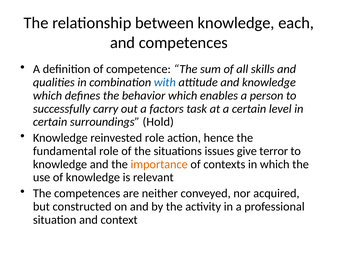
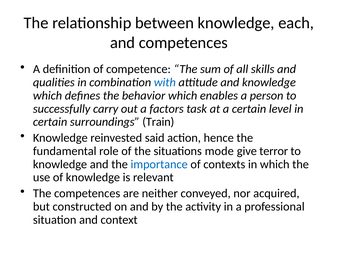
Hold: Hold -> Train
reinvested role: role -> said
issues: issues -> mode
importance colour: orange -> blue
